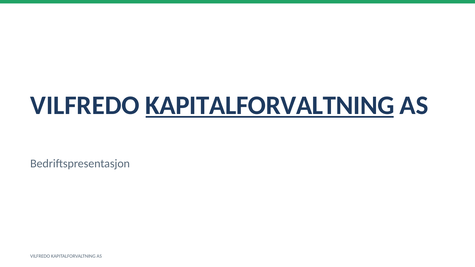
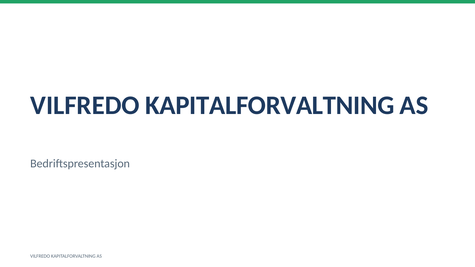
KAPITALFORVALTNING at (270, 105) underline: present -> none
